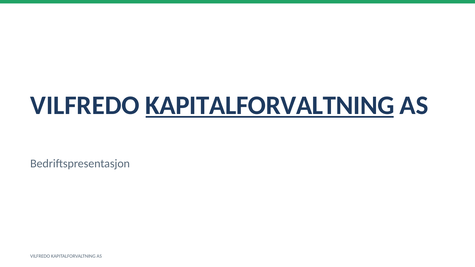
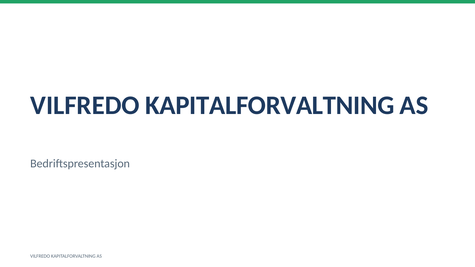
KAPITALFORVALTNING at (270, 105) underline: present -> none
